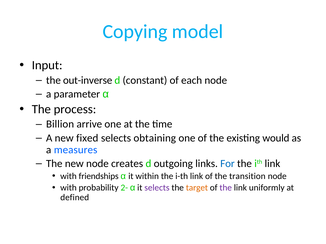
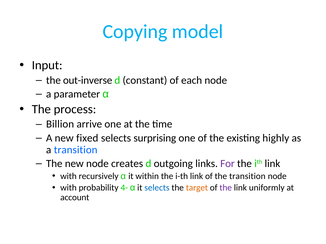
obtaining: obtaining -> surprising
would: would -> highly
a measures: measures -> transition
For colour: blue -> purple
friendships: friendships -> recursively
2-: 2- -> 4-
selects at (157, 188) colour: purple -> blue
defined: defined -> account
